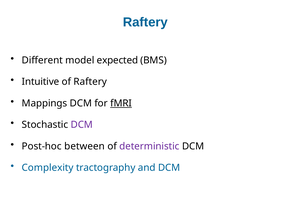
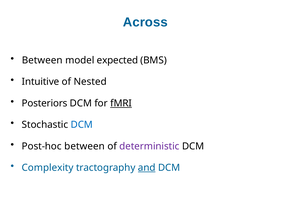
Raftery at (145, 22): Raftery -> Across
Different at (42, 60): Different -> Between
of Raftery: Raftery -> Nested
Mappings: Mappings -> Posteriors
DCM at (82, 125) colour: purple -> blue
and underline: none -> present
